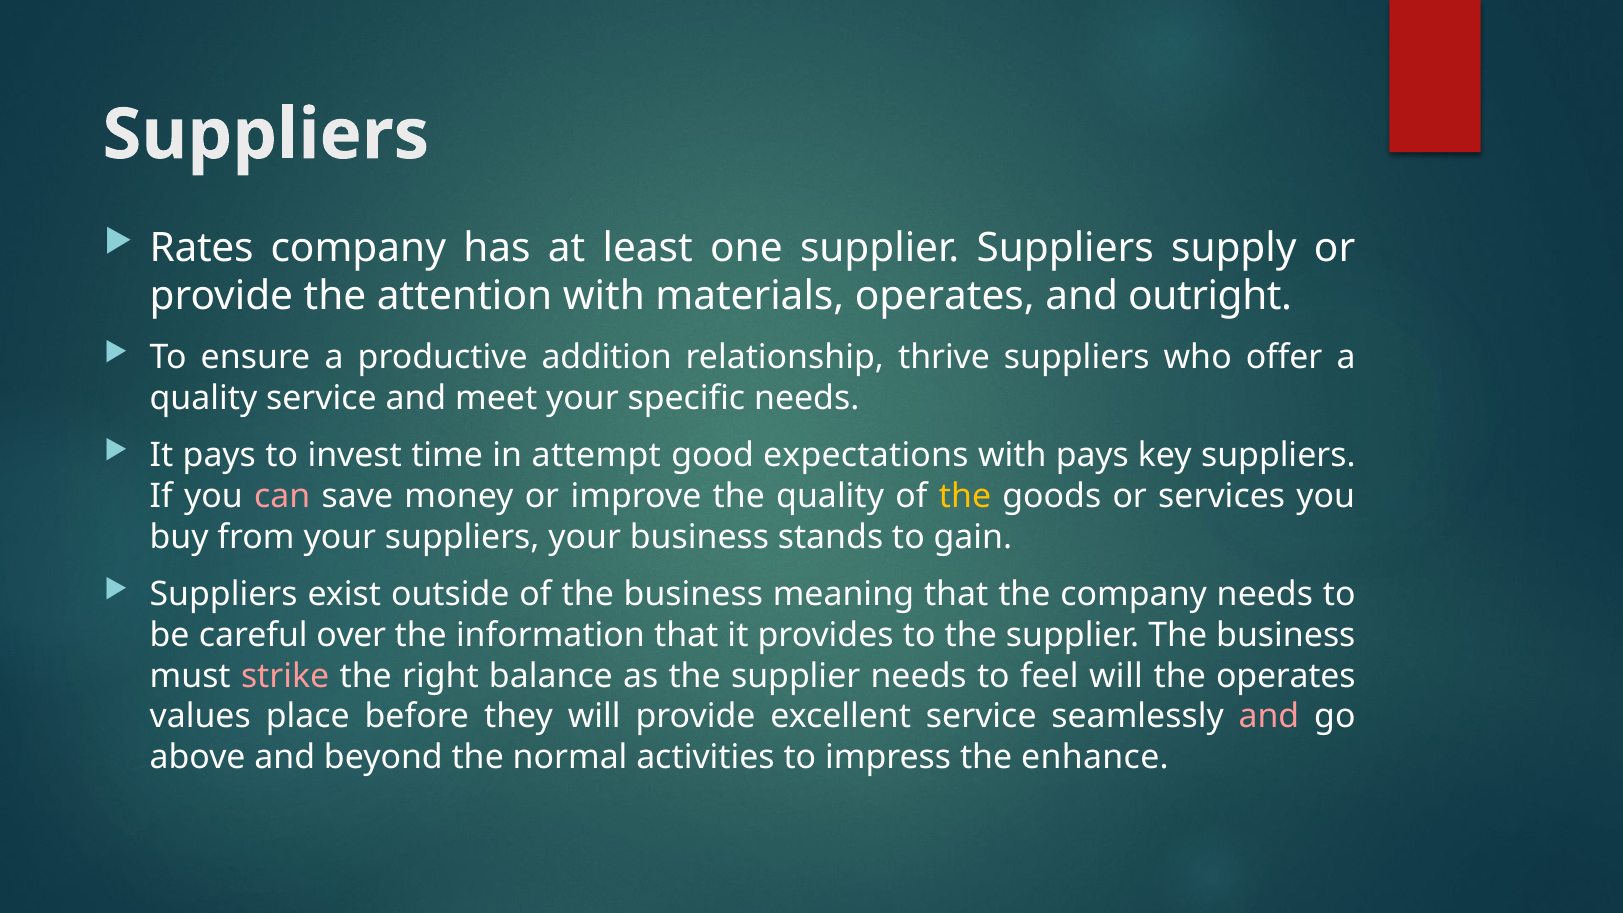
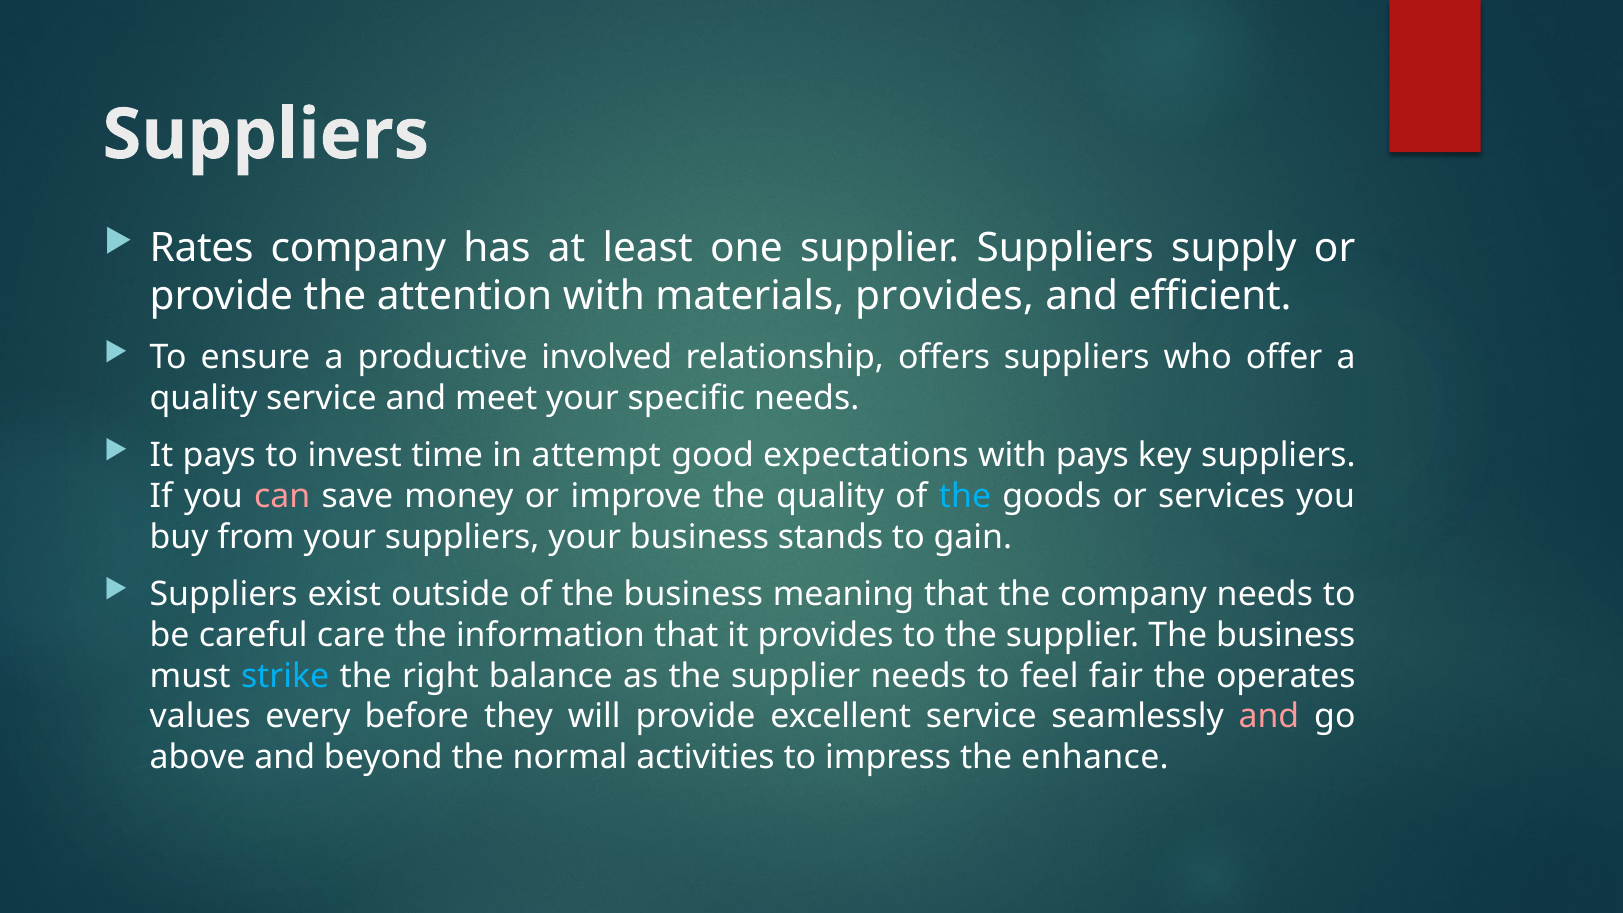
materials operates: operates -> provides
outright: outright -> efficient
addition: addition -> involved
thrive: thrive -> offers
the at (965, 496) colour: yellow -> light blue
over: over -> care
strike colour: pink -> light blue
feel will: will -> fair
place: place -> every
